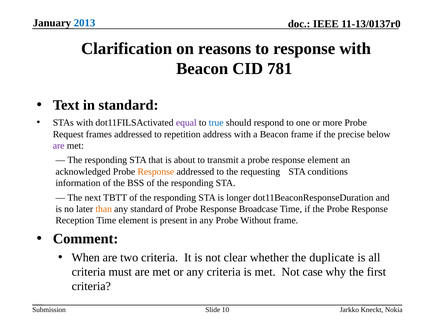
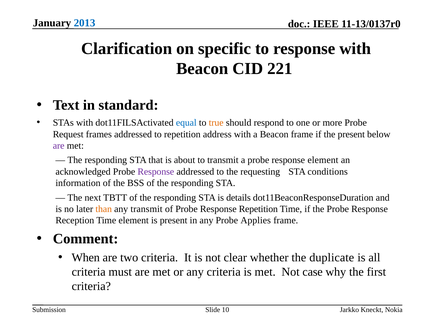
reasons: reasons -> specific
781: 781 -> 221
equal colour: purple -> blue
true colour: blue -> orange
the precise: precise -> present
Response at (156, 172) colour: orange -> purple
longer: longer -> details
any standard: standard -> transmit
Response Broadcase: Broadcase -> Repetition
Without: Without -> Applies
